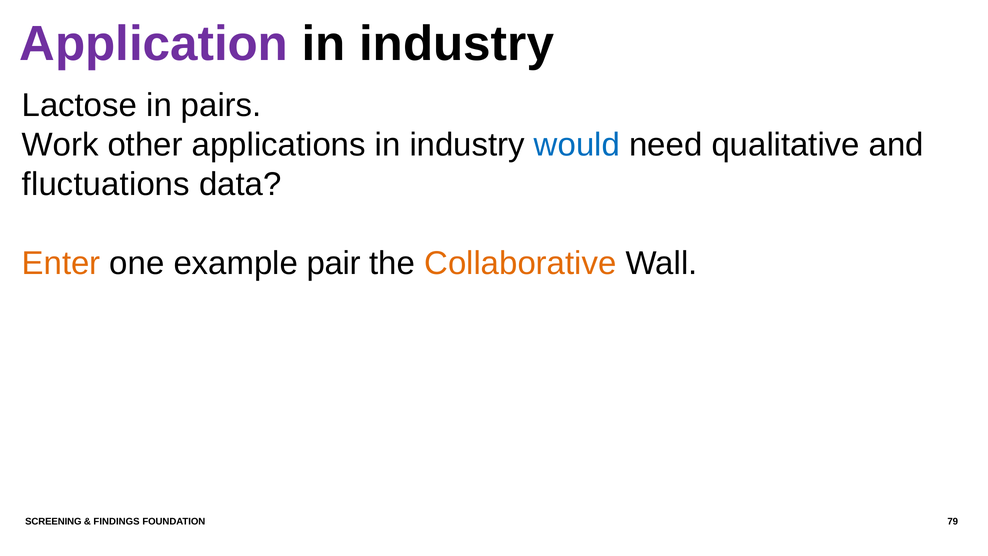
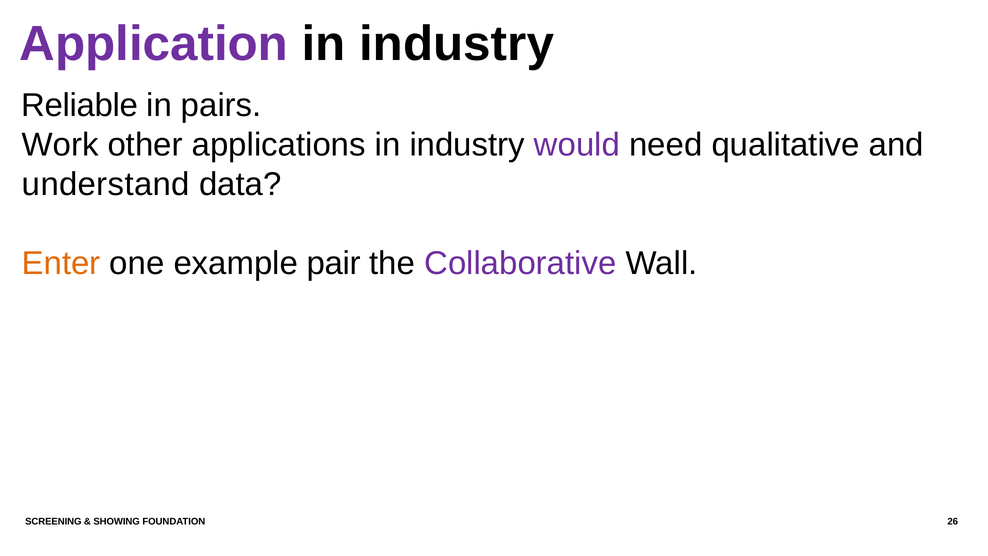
Lactose: Lactose -> Reliable
would colour: blue -> purple
fluctuations: fluctuations -> understand
Collaborative colour: orange -> purple
FINDINGS: FINDINGS -> SHOWING
79: 79 -> 26
